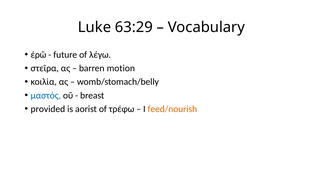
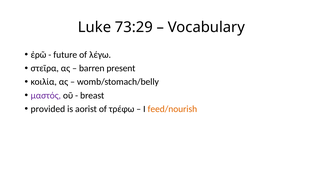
63:29: 63:29 -> 73:29
motion: motion -> present
μαστός colour: blue -> purple
